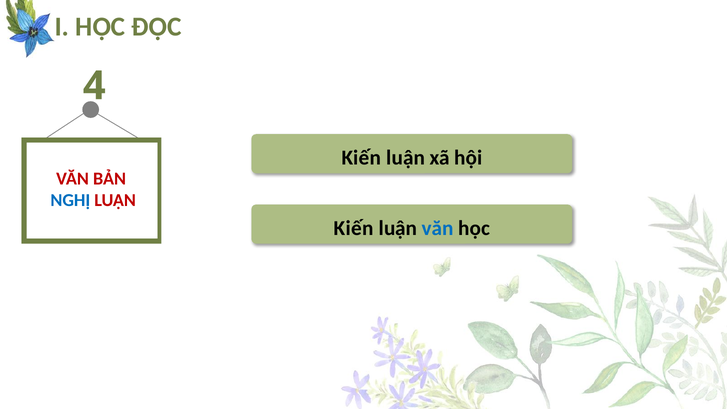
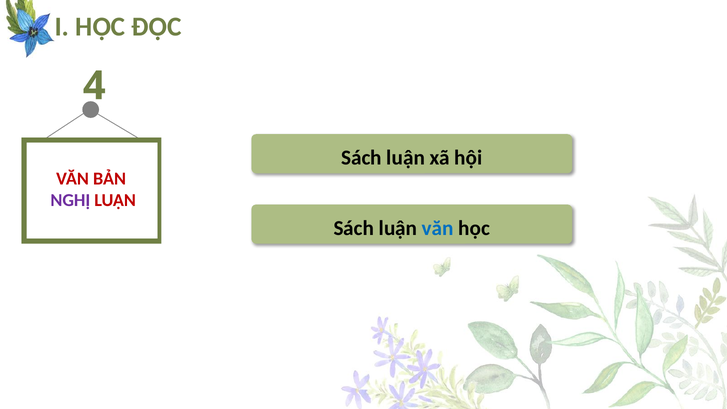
Kiến at (361, 158): Kiến -> Sách
NGHỊ colour: blue -> purple
Kiến at (354, 228): Kiến -> Sách
